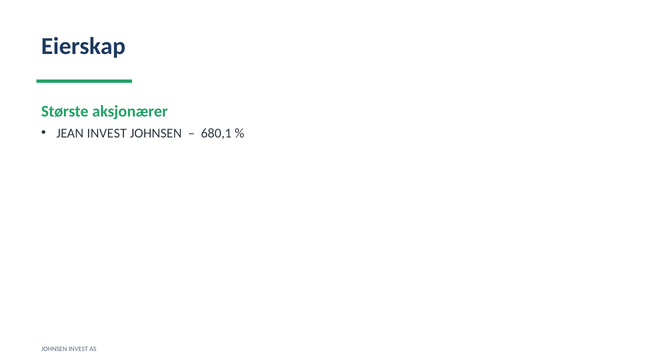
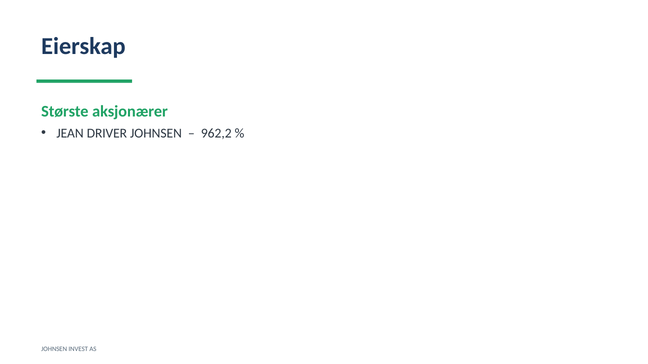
JEAN INVEST: INVEST -> DRIVER
680,1: 680,1 -> 962,2
